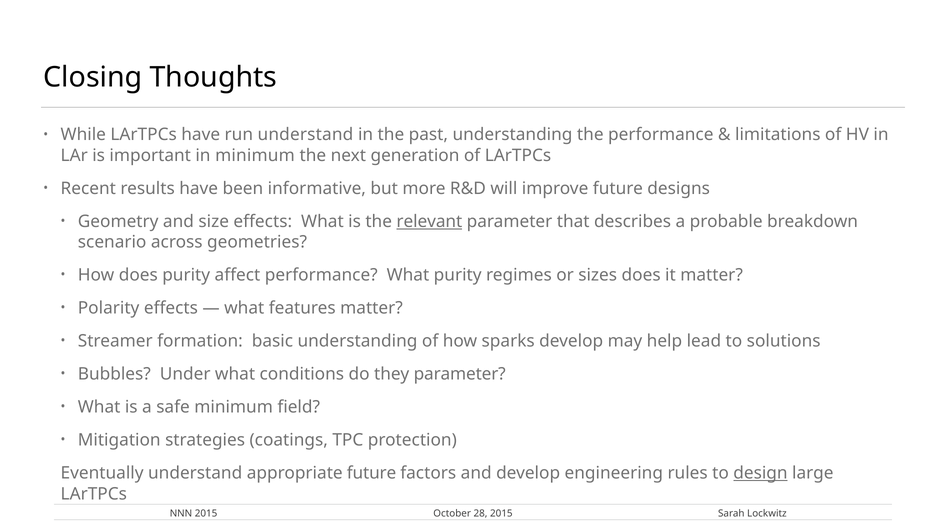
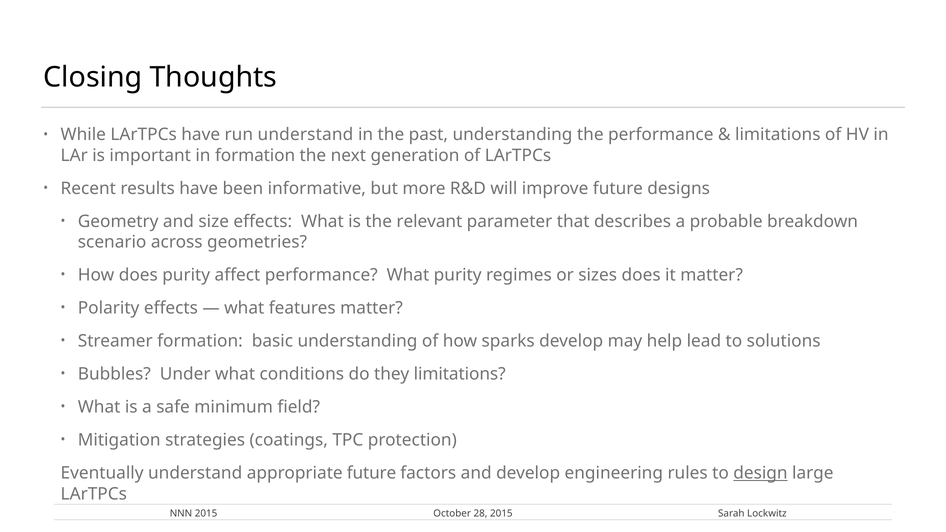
in minimum: minimum -> formation
relevant underline: present -> none
they parameter: parameter -> limitations
